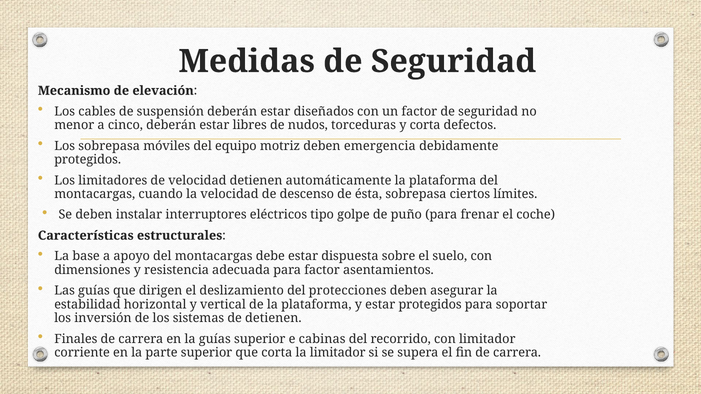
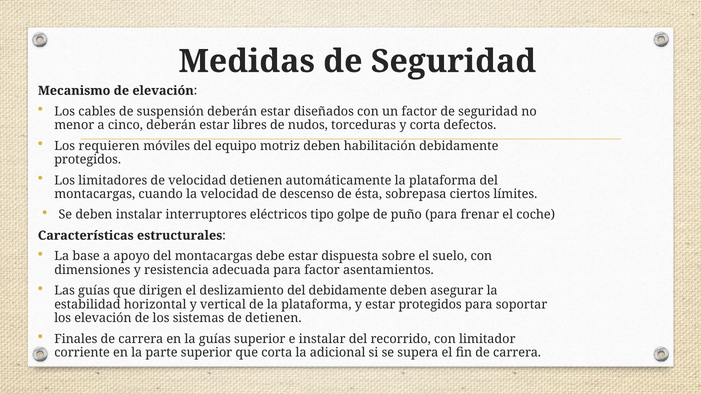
Los sobrepasa: sobrepasa -> requieren
emergencia: emergencia -> habilitación
del protecciones: protecciones -> debidamente
los inversión: inversión -> elevación
e cabinas: cabinas -> instalar
la limitador: limitador -> adicional
